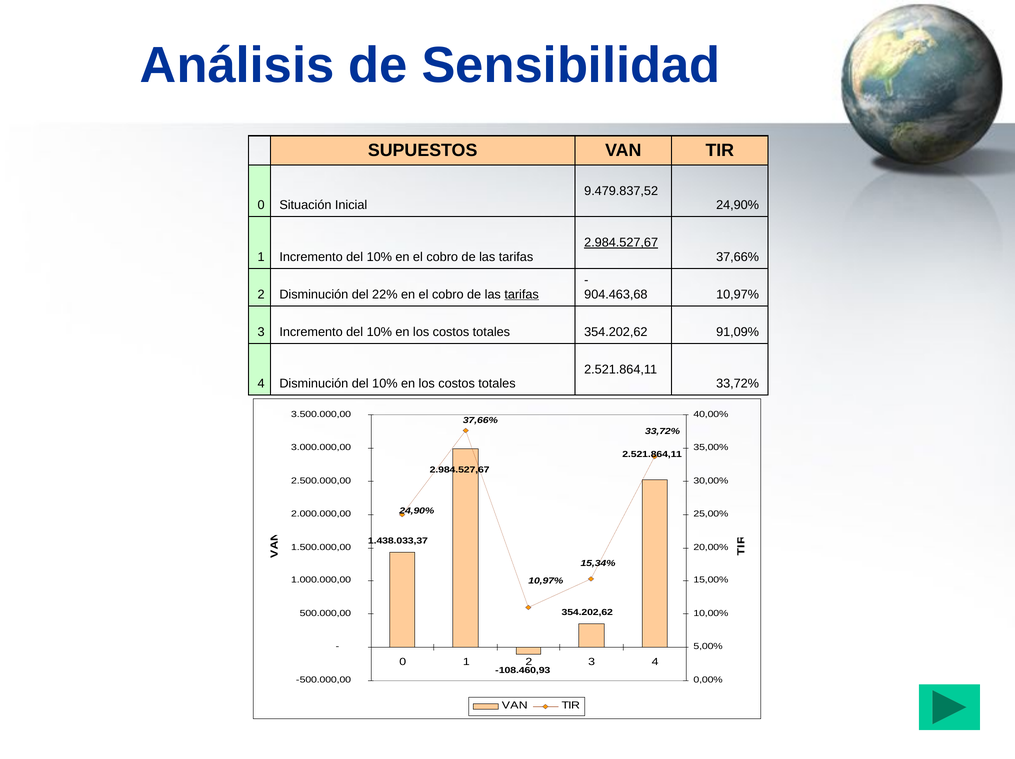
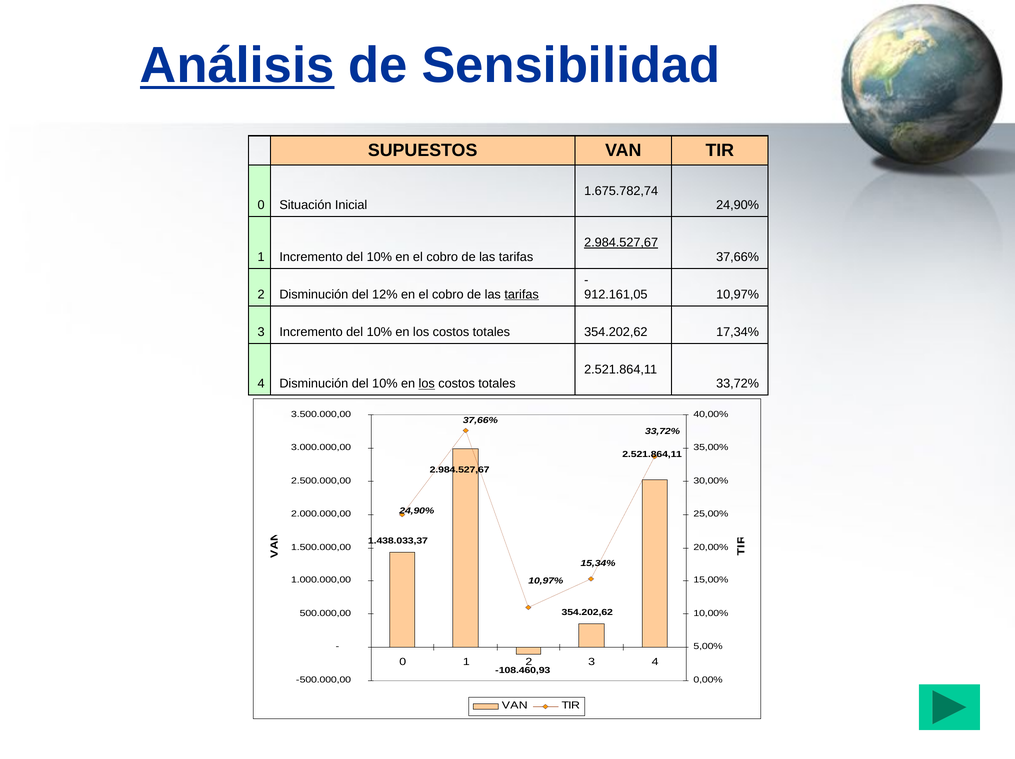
Análisis underline: none -> present
9.479.837,52: 9.479.837,52 -> 1.675.782,74
22%: 22% -> 12%
904.463,68: 904.463,68 -> 912.161,05
91,09%: 91,09% -> 17,34%
los at (427, 384) underline: none -> present
